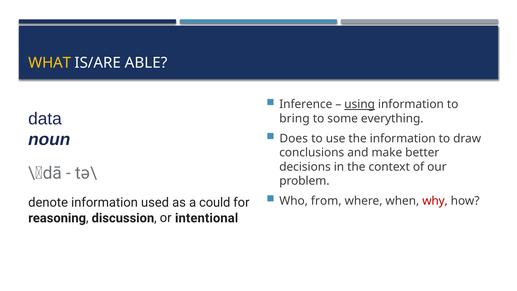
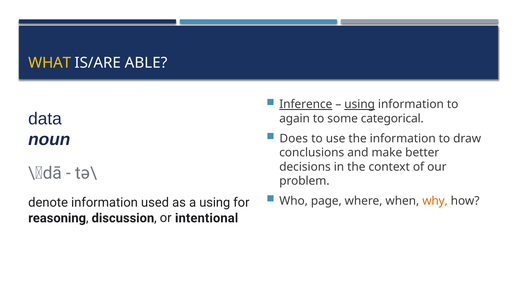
Inference underline: none -> present
bring: bring -> again
everything: everything -> categorical
from: from -> page
why colour: red -> orange
a could: could -> using
